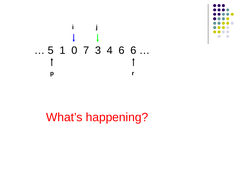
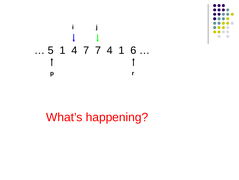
1 0: 0 -> 4
7 3: 3 -> 7
4 6: 6 -> 1
